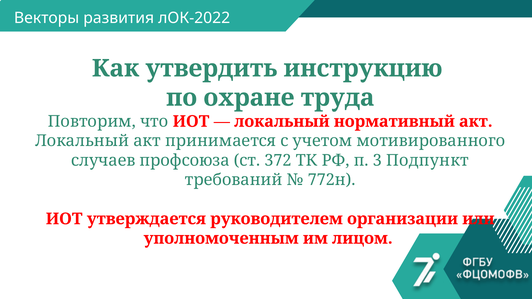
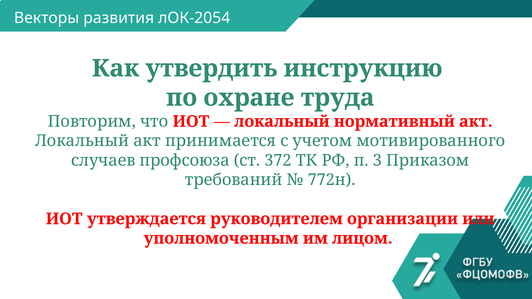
лОК-2022: лОК-2022 -> лОК-2054
Подпункт: Подпункт -> Приказом
